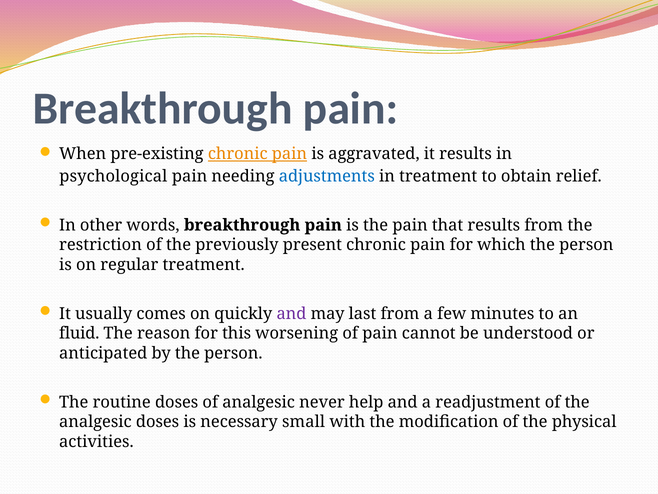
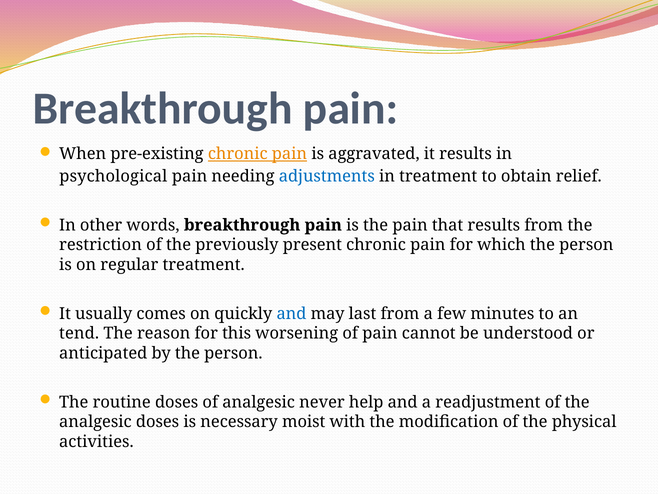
and at (291, 313) colour: purple -> blue
fluid: fluid -> tend
small: small -> moist
